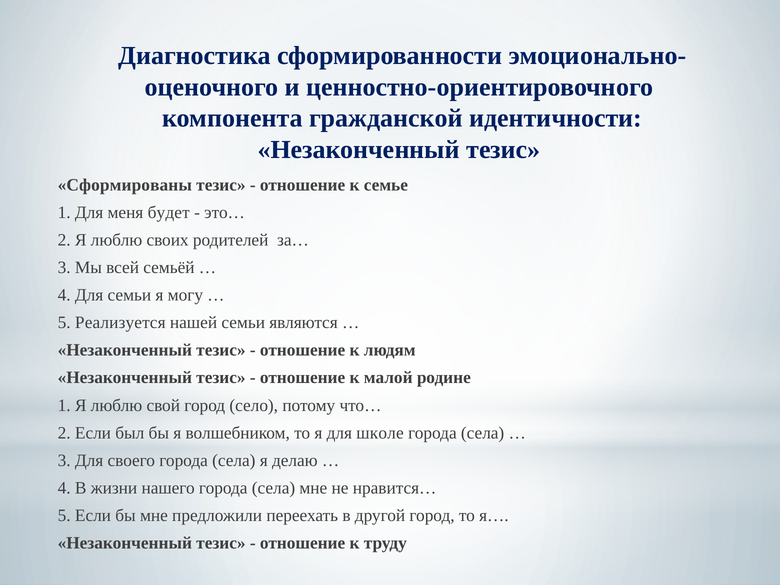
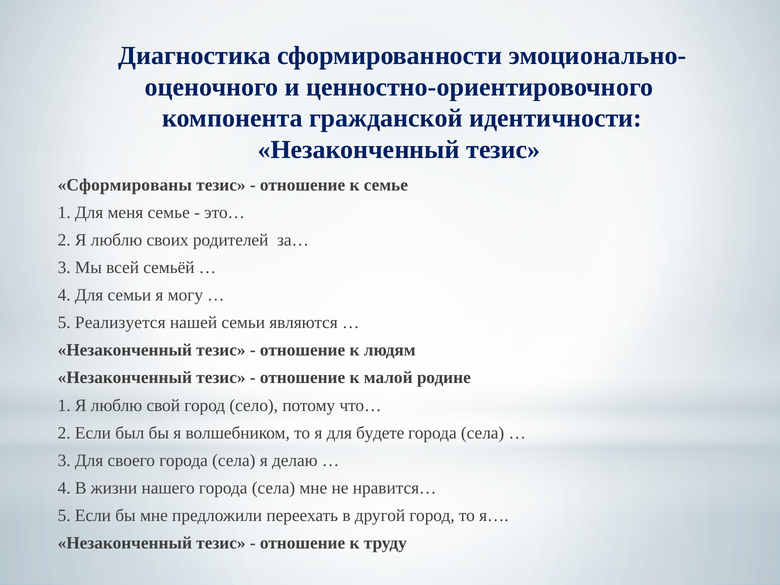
меня будет: будет -> семье
школе: школе -> будете
